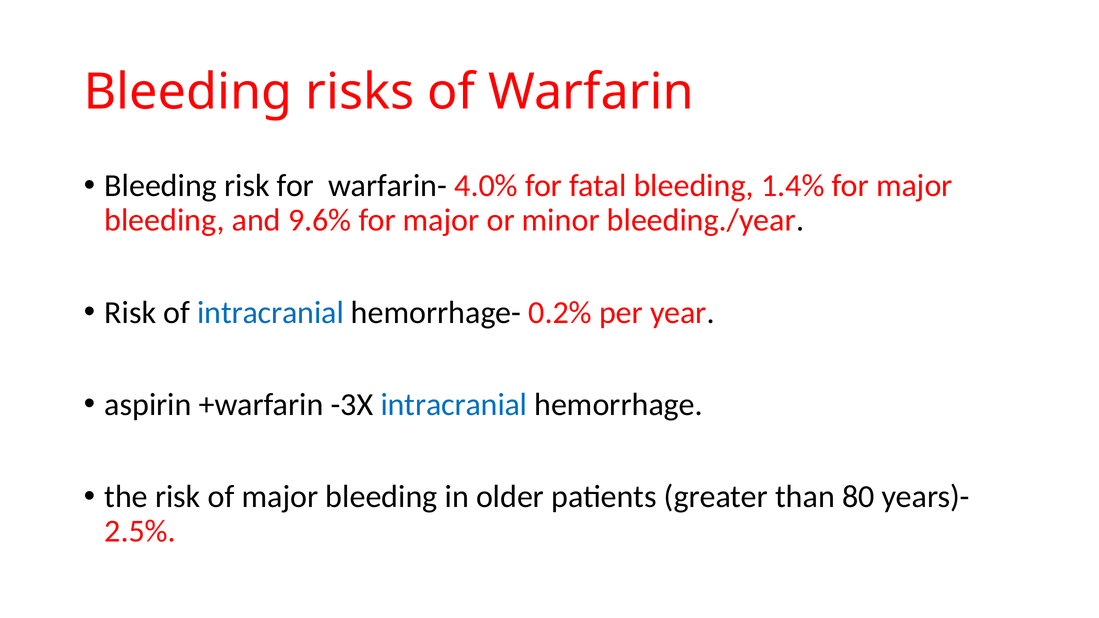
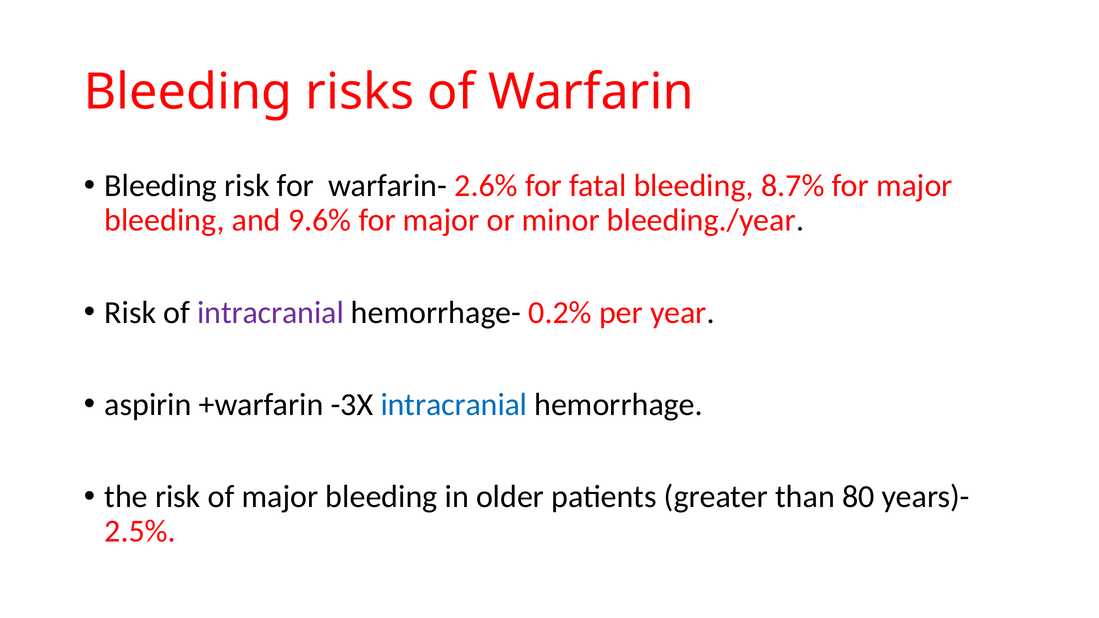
4.0%: 4.0% -> 2.6%
1.4%: 1.4% -> 8.7%
intracranial at (271, 313) colour: blue -> purple
